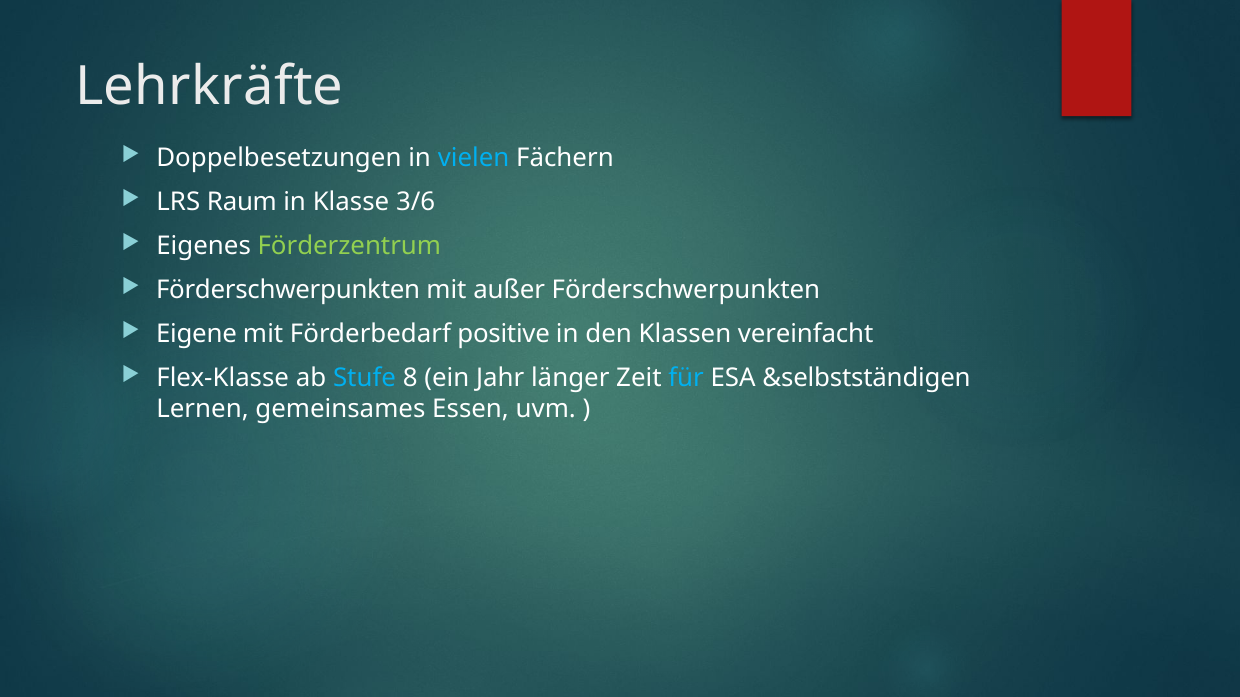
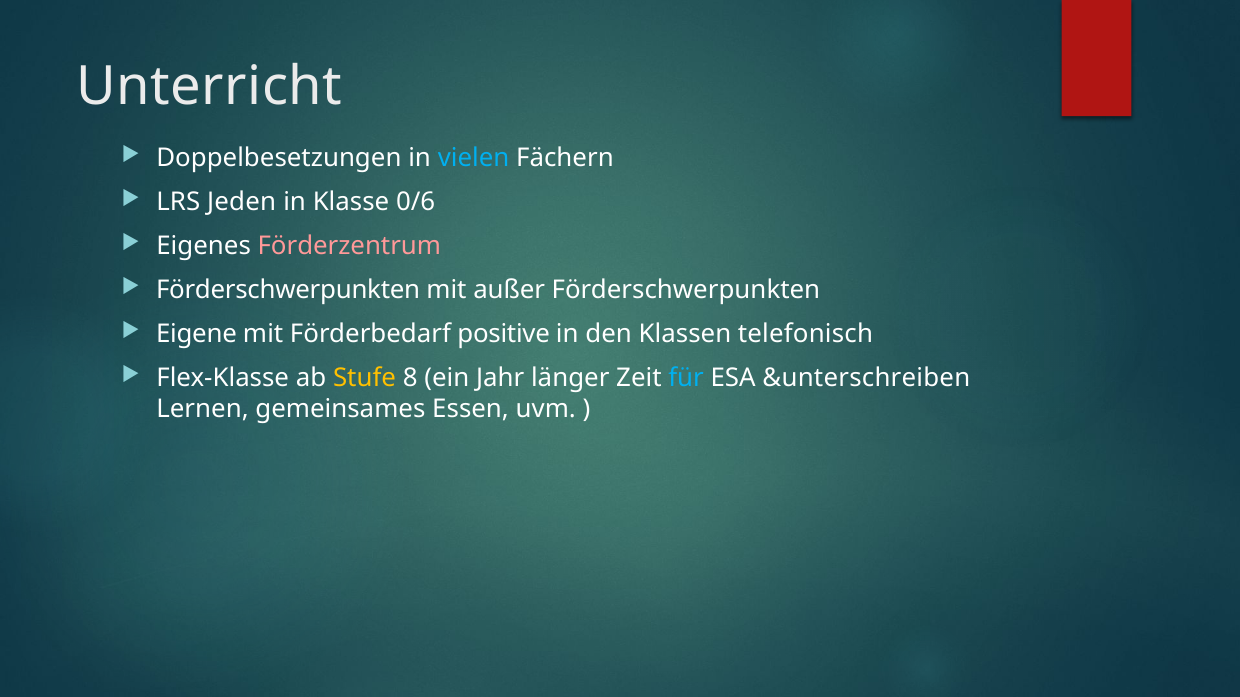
Lehrkräfte: Lehrkräfte -> Unterricht
Raum: Raum -> Jeden
3/6: 3/6 -> 0/6
Förderzentrum colour: light green -> pink
vereinfacht: vereinfacht -> telefonisch
Stufe colour: light blue -> yellow
&selbstständigen: &selbstständigen -> &unterschreiben
